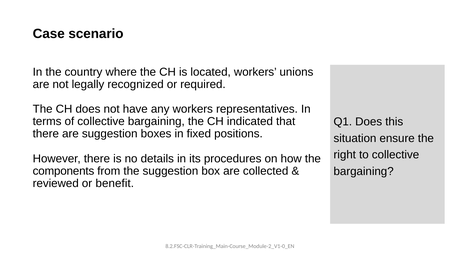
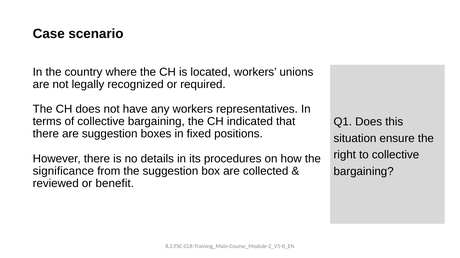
components: components -> significance
